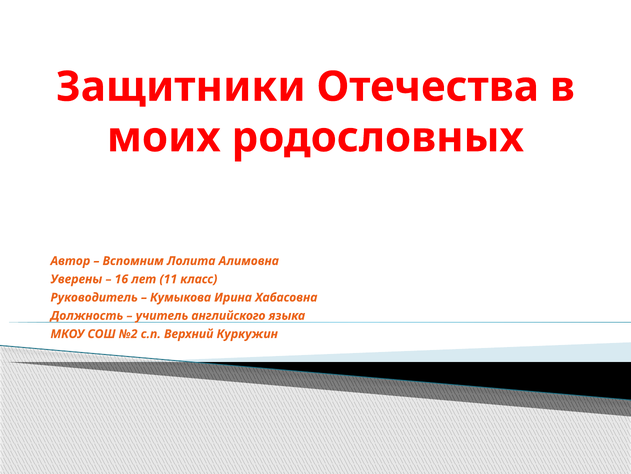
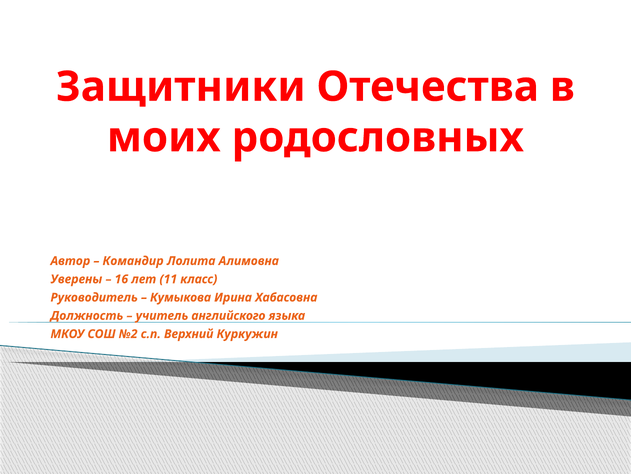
Вспомним: Вспомним -> Командир
